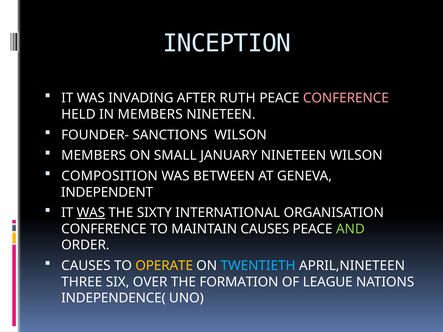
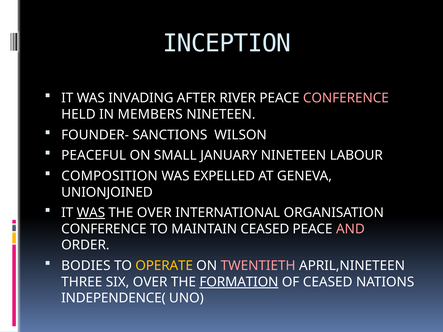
RUTH: RUTH -> RIVER
MEMBERS at (94, 156): MEMBERS -> PEACEFUL
NINETEEN WILSON: WILSON -> LABOUR
BETWEEN: BETWEEN -> EXPELLED
INDEPENDENT: INDEPENDENT -> UNIONJOINED
THE SIXTY: SIXTY -> OVER
MAINTAIN CAUSES: CAUSES -> CEASED
AND colour: light green -> pink
CAUSES at (86, 266): CAUSES -> BODIES
TWENTIETH colour: light blue -> pink
FORMATION underline: none -> present
OF LEAGUE: LEAGUE -> CEASED
